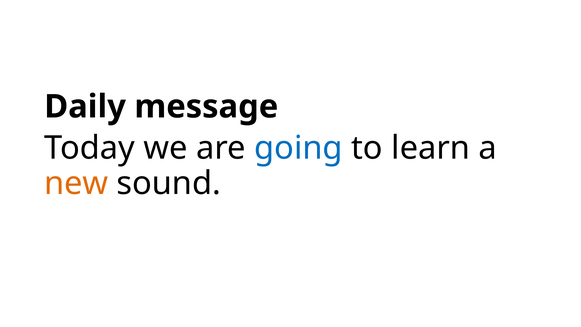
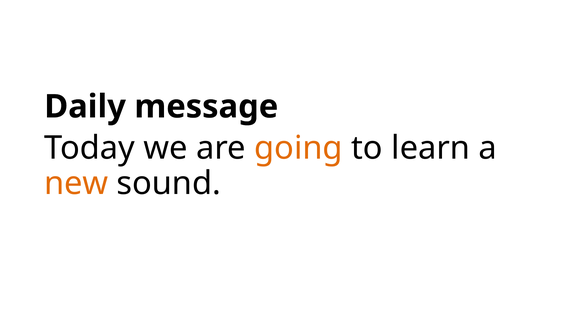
going colour: blue -> orange
